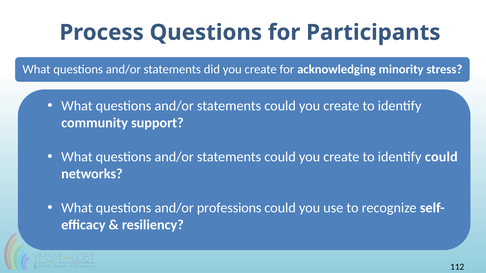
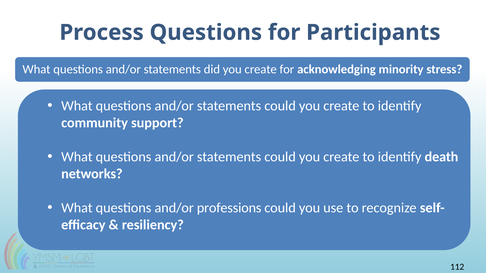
identify could: could -> death
